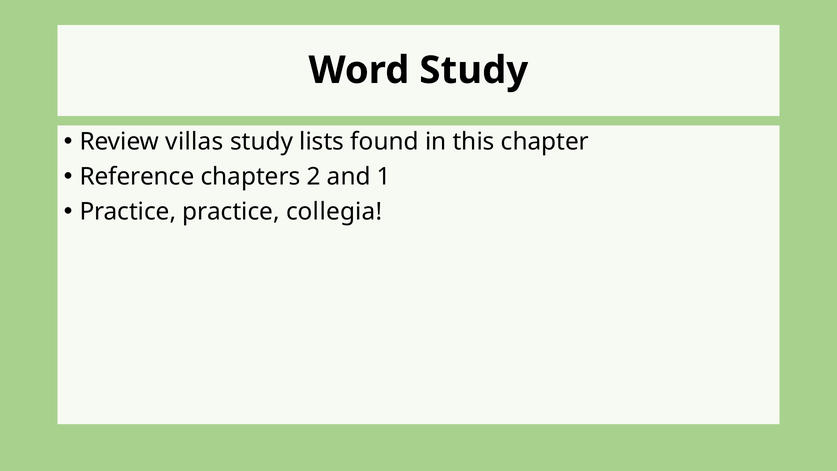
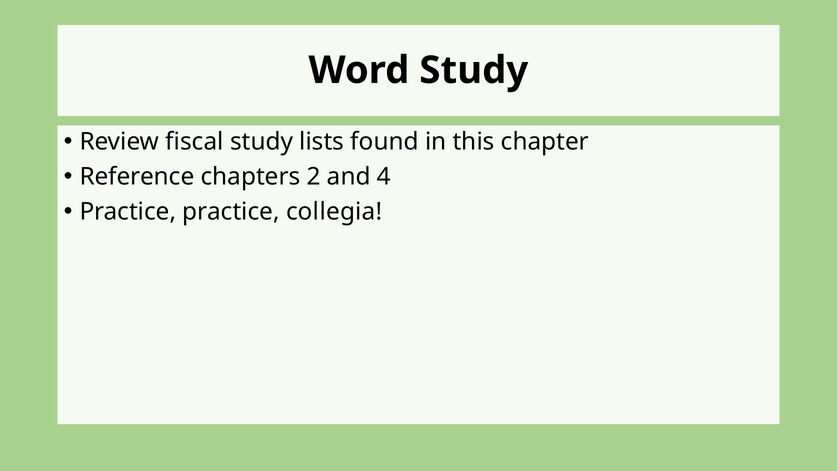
villas: villas -> fiscal
1: 1 -> 4
